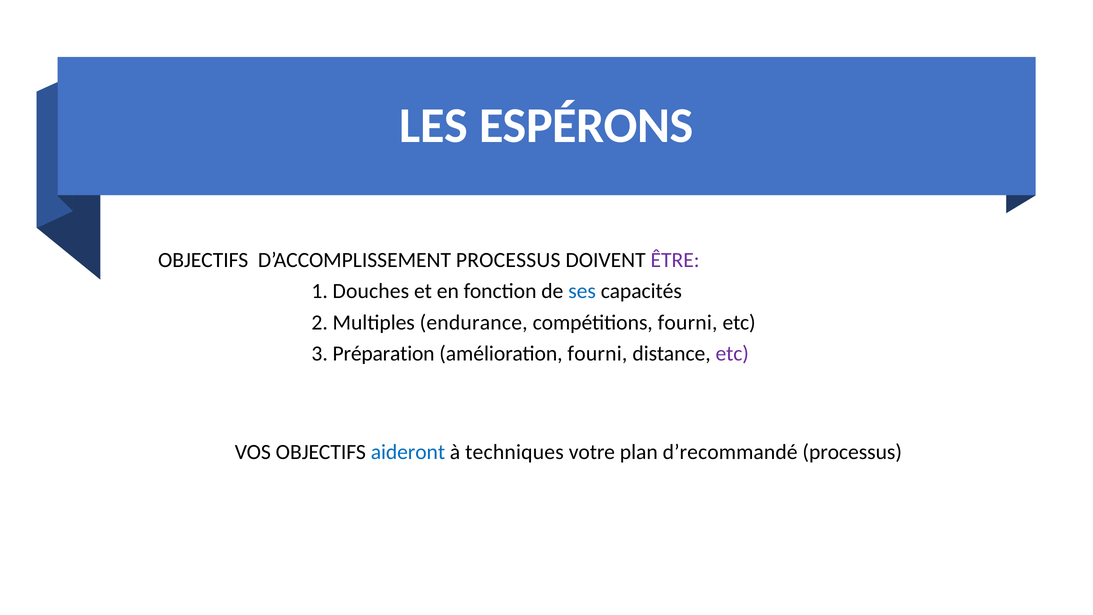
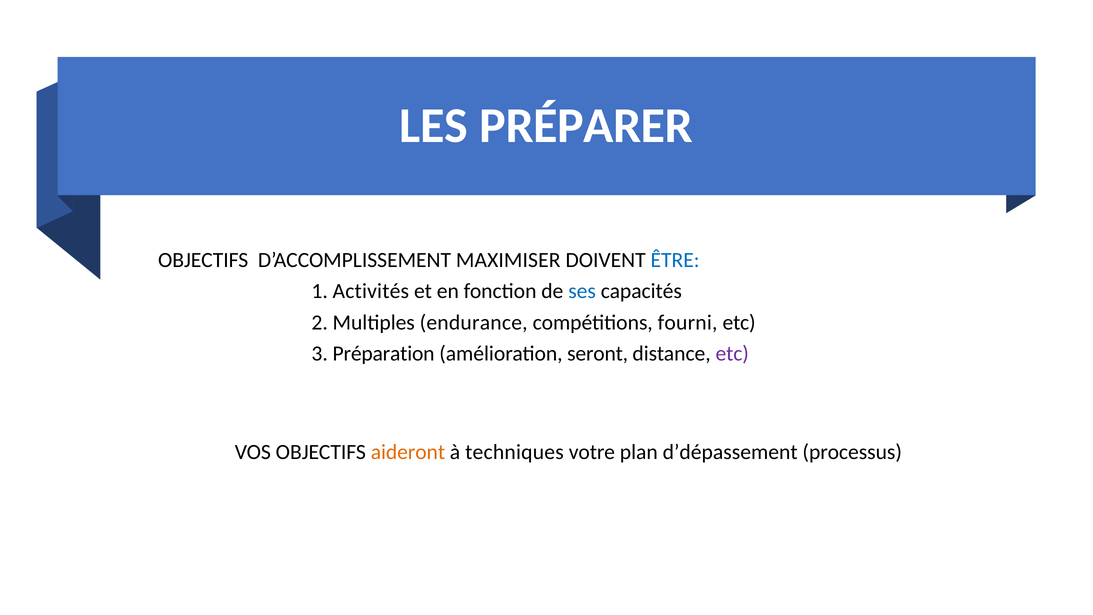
ESPÉRONS: ESPÉRONS -> PRÉPARER
D’ACCOMPLISSEMENT PROCESSUS: PROCESSUS -> MAXIMISER
ÊTRE colour: purple -> blue
Douches: Douches -> Activités
amélioration fourni: fourni -> seront
aideront colour: blue -> orange
d’recommandé: d’recommandé -> d’dépassement
